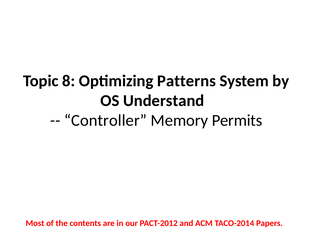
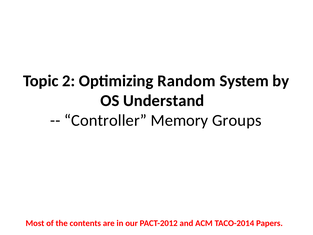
8: 8 -> 2
Patterns: Patterns -> Random
Permits: Permits -> Groups
